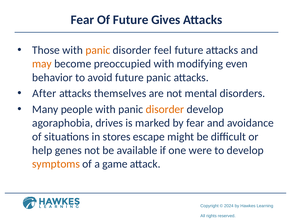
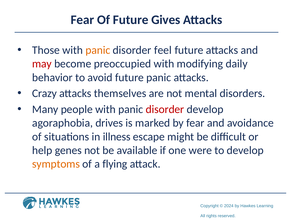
may colour: orange -> red
even: even -> daily
After: After -> Crazy
disorder at (165, 109) colour: orange -> red
stores: stores -> illness
game: game -> flying
